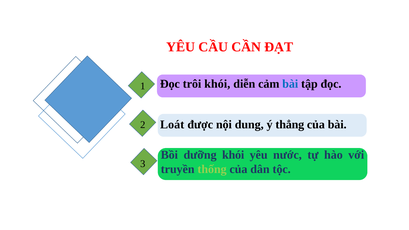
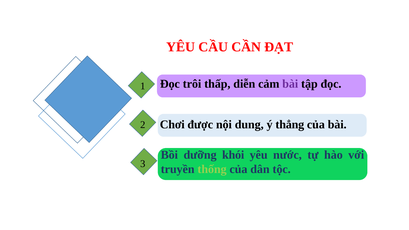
trôi khói: khói -> thấp
bài at (290, 84) colour: blue -> purple
Loát: Loát -> Chơi
